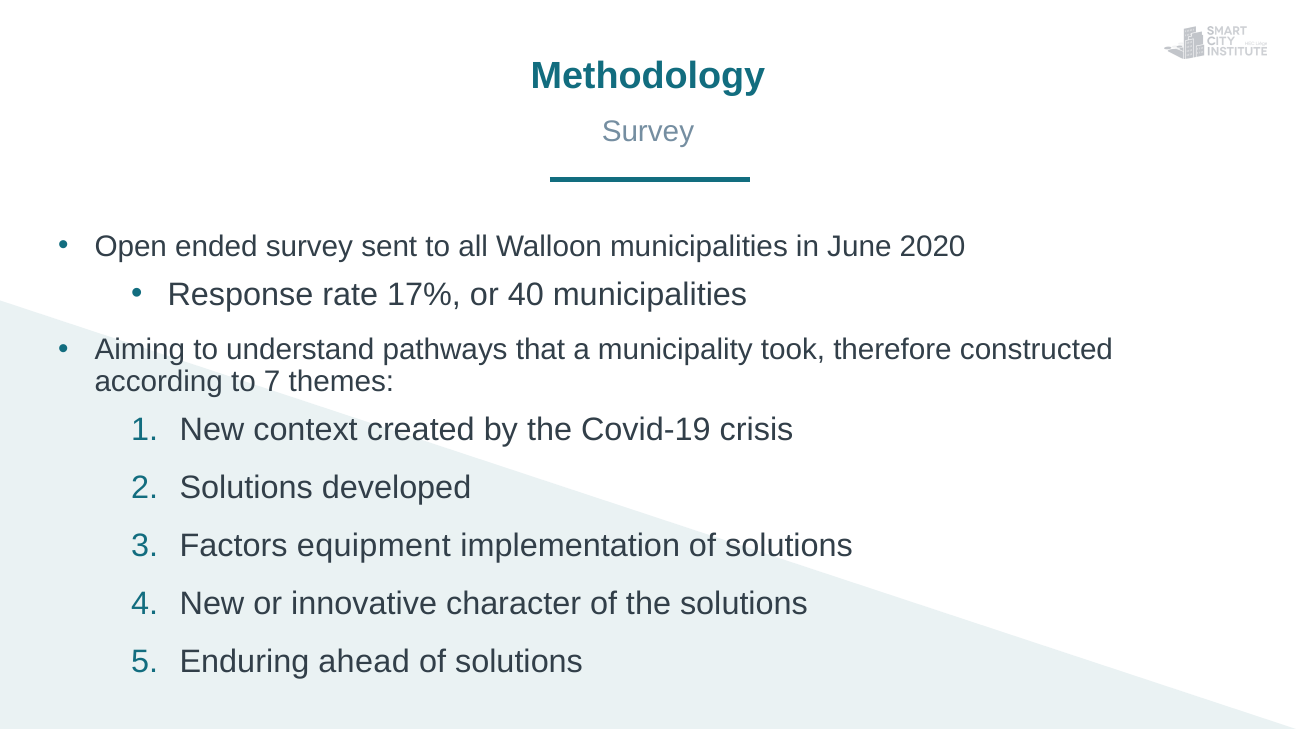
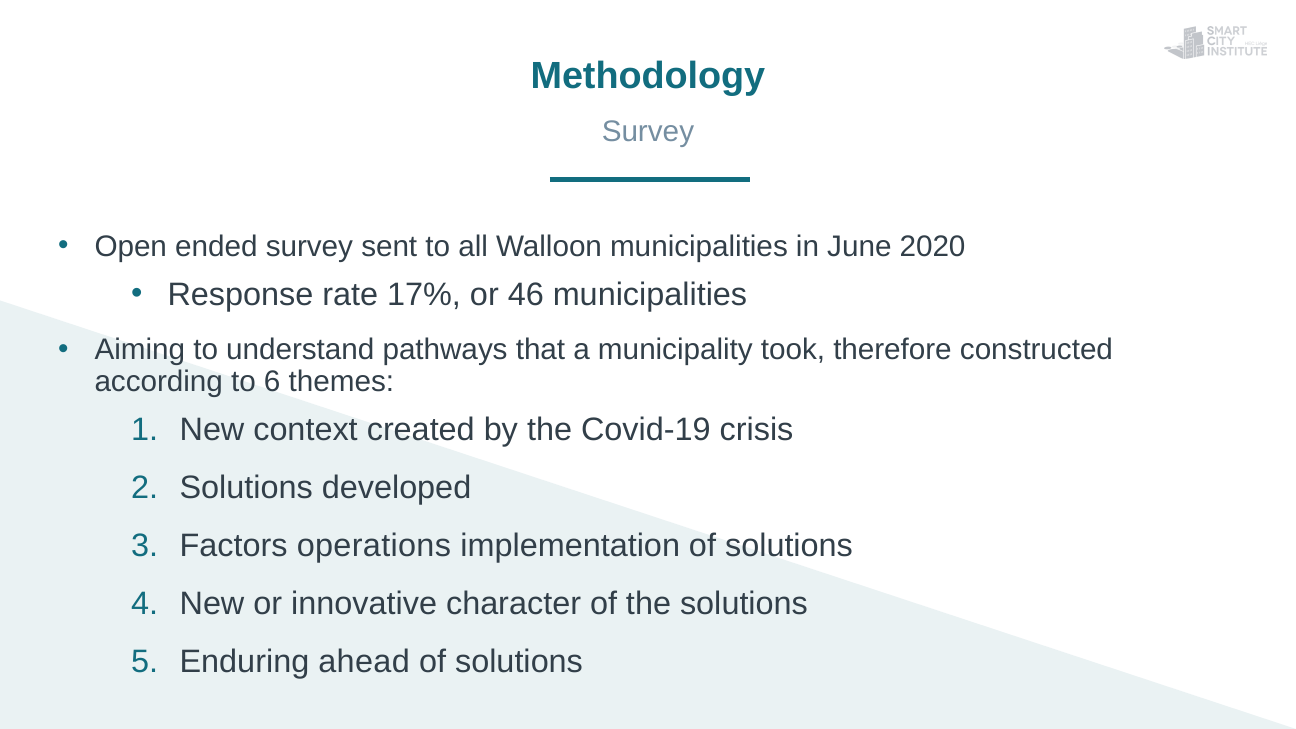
40: 40 -> 46
7: 7 -> 6
equipment: equipment -> operations
